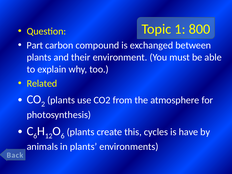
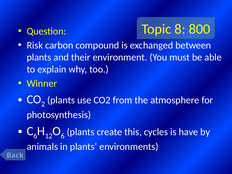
1: 1 -> 8
Part: Part -> Risk
Related: Related -> Winner
